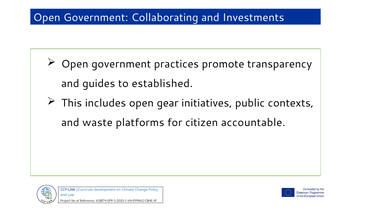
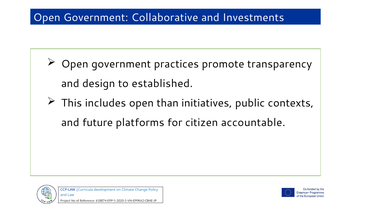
Collaborating: Collaborating -> Collaborative
guides: guides -> design
gear: gear -> than
waste: waste -> future
